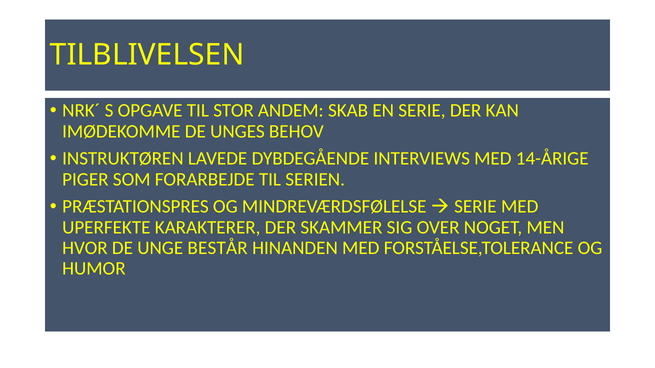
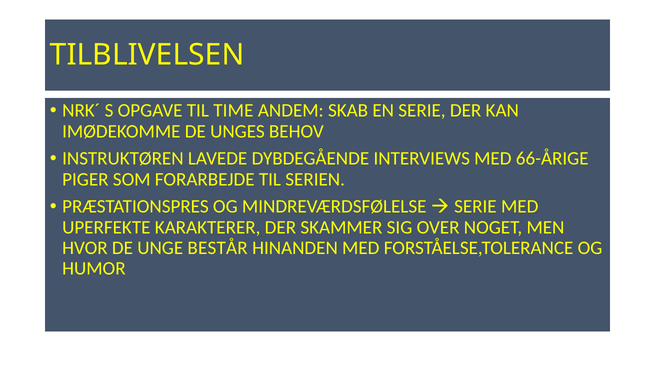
STOR: STOR -> TIME
14-ÅRIGE: 14-ÅRIGE -> 66-ÅRIGE
